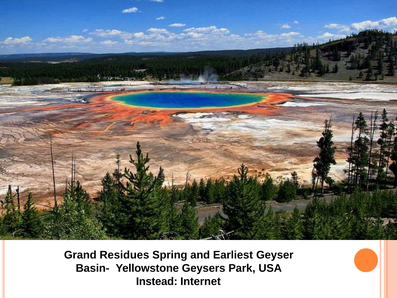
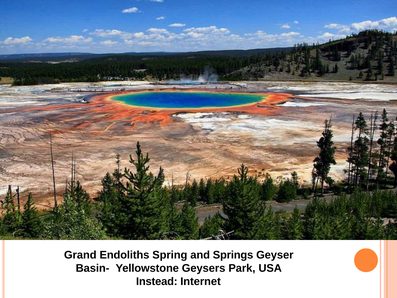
Residues: Residues -> Endoliths
Earliest: Earliest -> Springs
